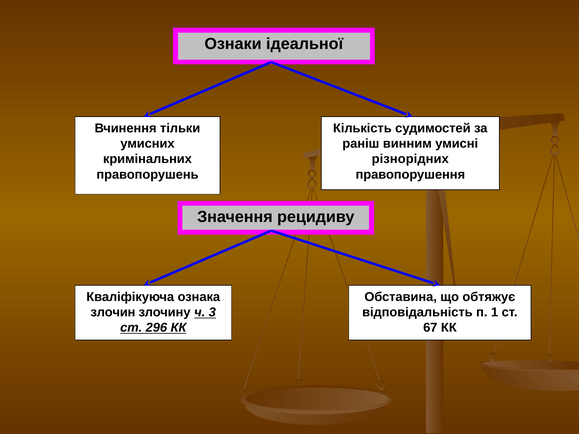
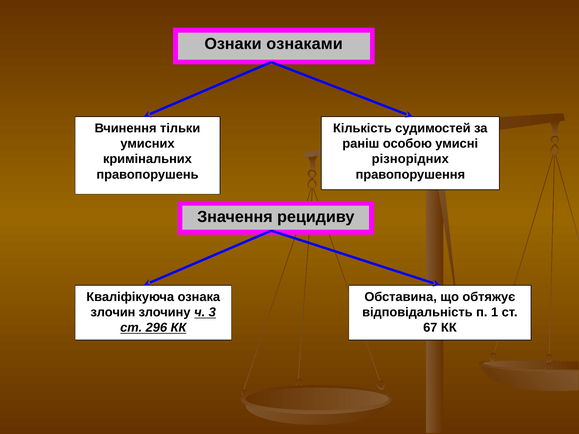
ідеальної: ідеальної -> ознаками
винним: винним -> особою
